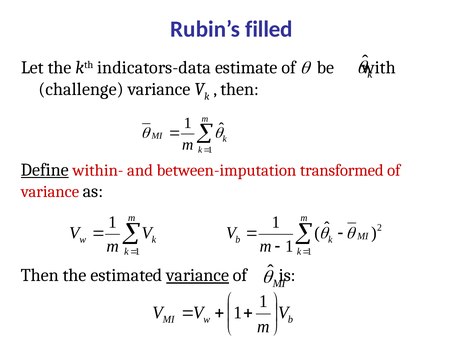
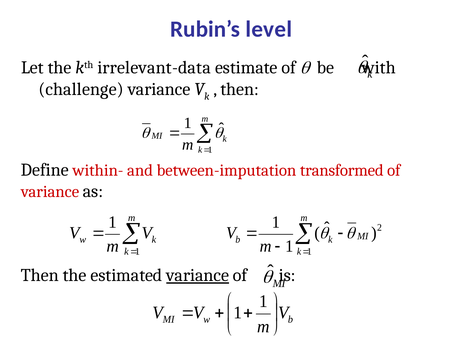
filled: filled -> level
indicators-data: indicators-data -> irrelevant-data
Define underline: present -> none
